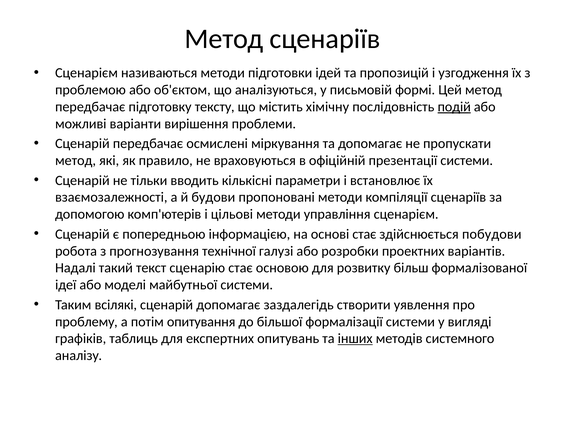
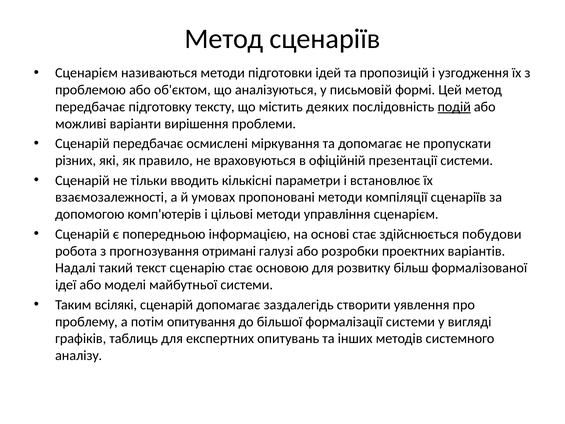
хімічну: хімічну -> деяких
метод at (76, 160): метод -> різних
будови: будови -> умовах
технічної: технічної -> отримані
інших underline: present -> none
